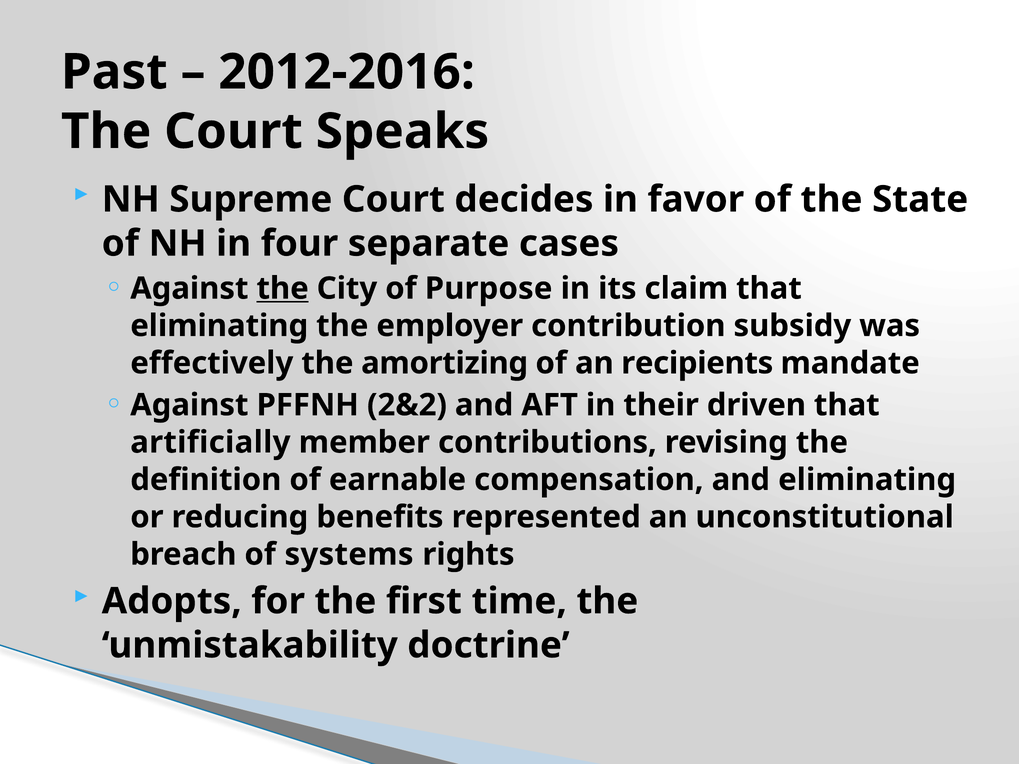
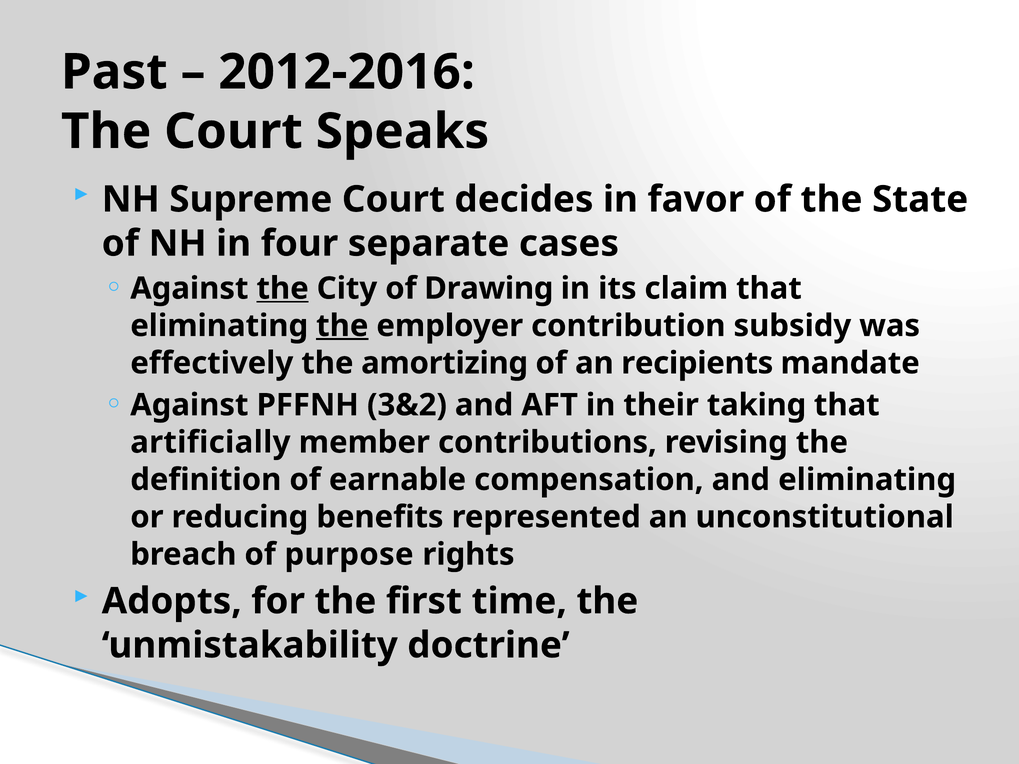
Purpose: Purpose -> Drawing
the at (342, 326) underline: none -> present
2&2: 2&2 -> 3&2
driven: driven -> taking
systems: systems -> purpose
